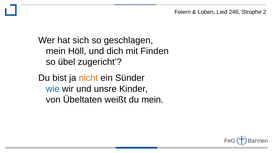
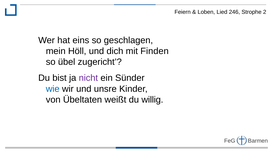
sich: sich -> eins
nicht colour: orange -> purple
du mein: mein -> willig
